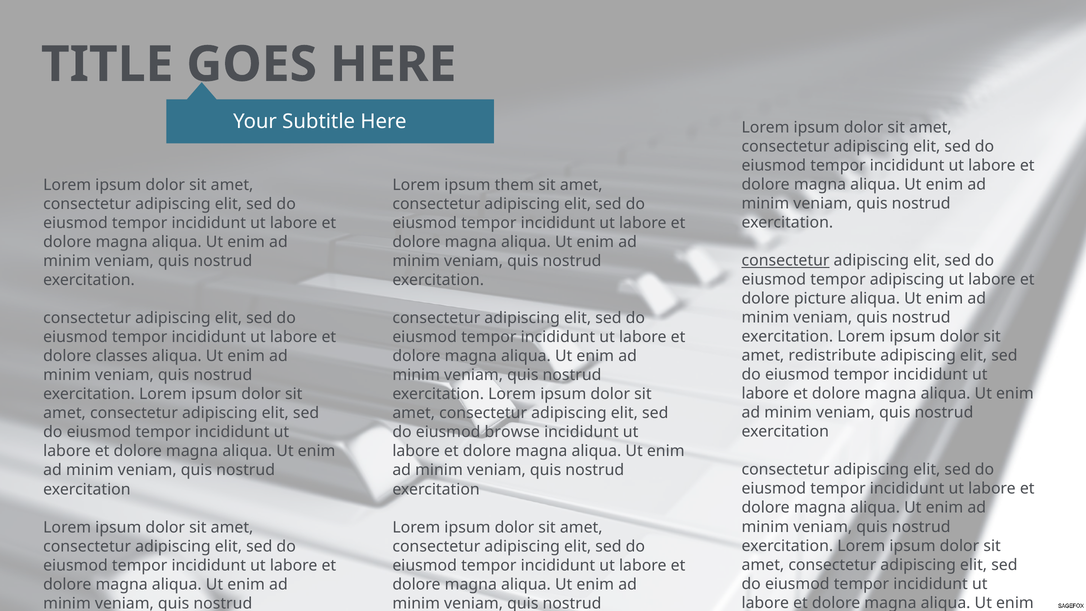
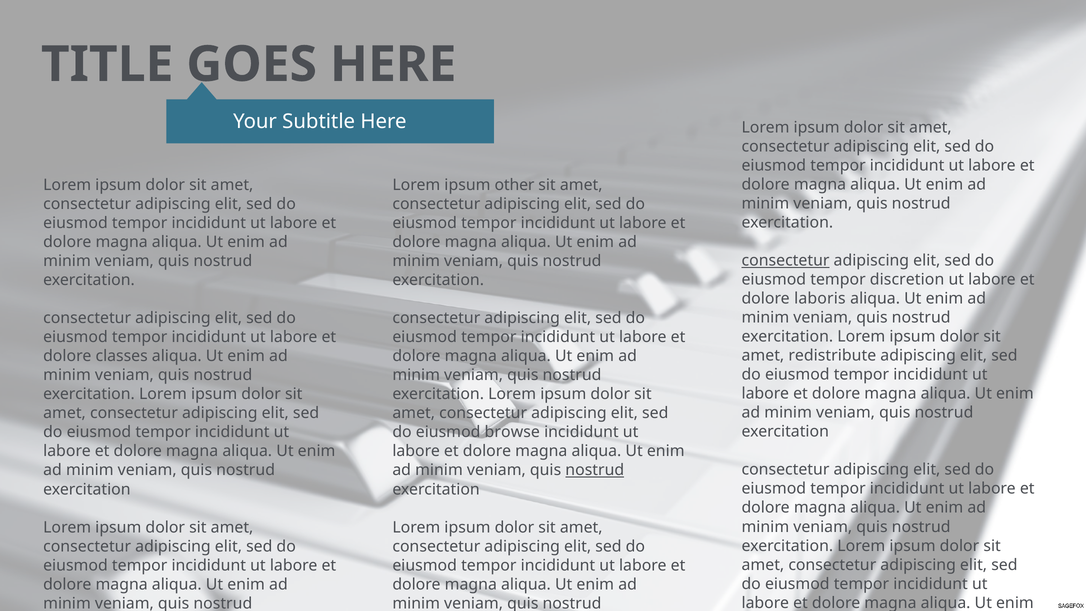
them: them -> other
tempor adipiscing: adipiscing -> discretion
picture: picture -> laboris
nostrud at (595, 470) underline: none -> present
